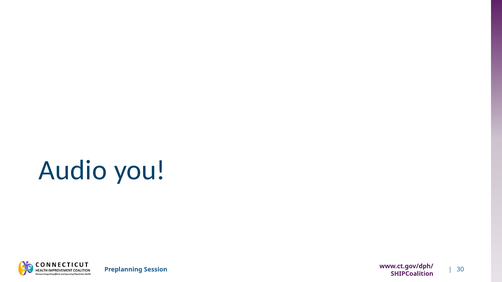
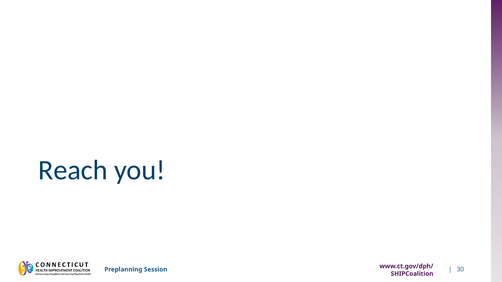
Audio: Audio -> Reach
